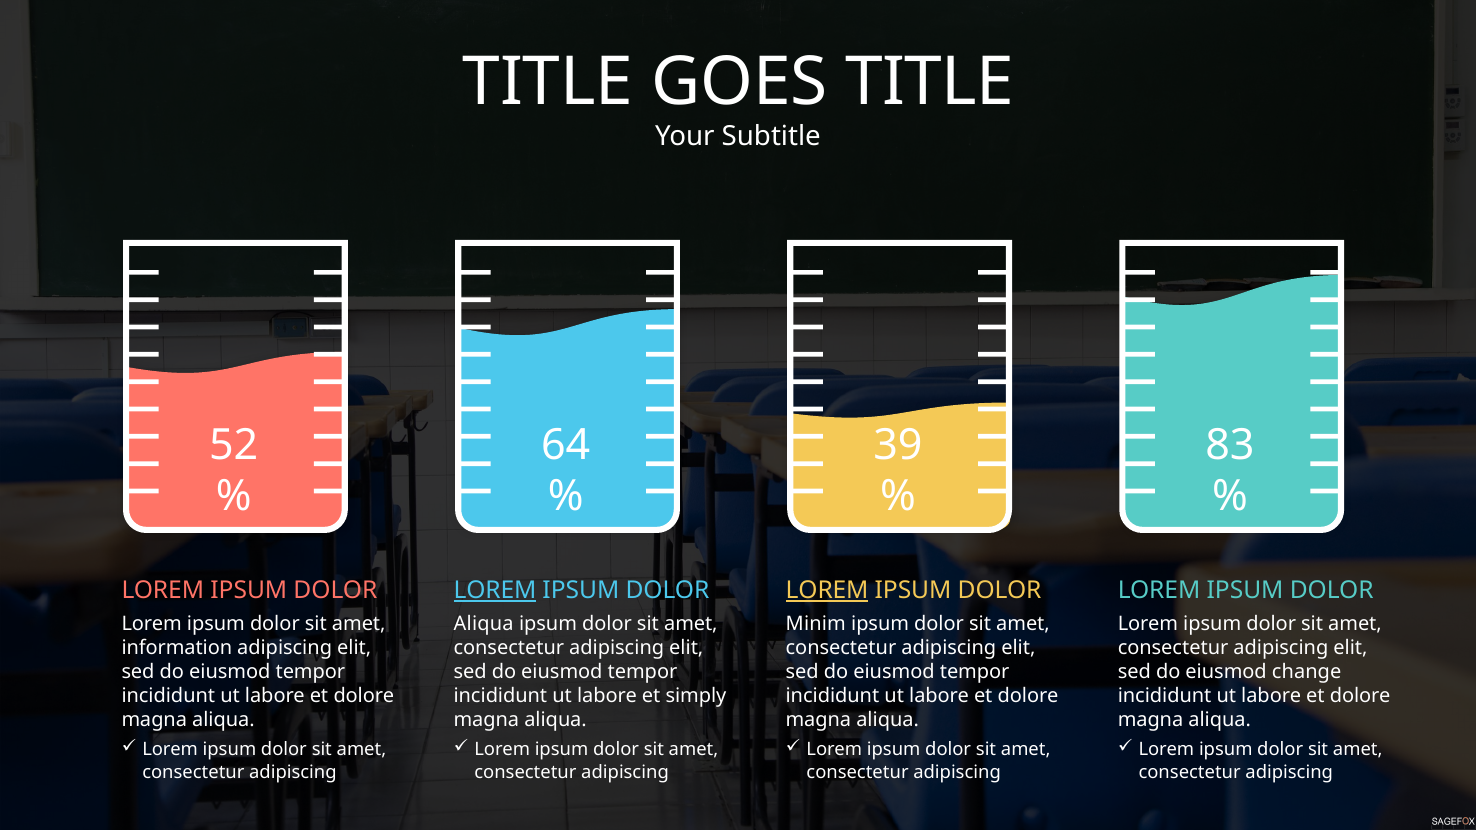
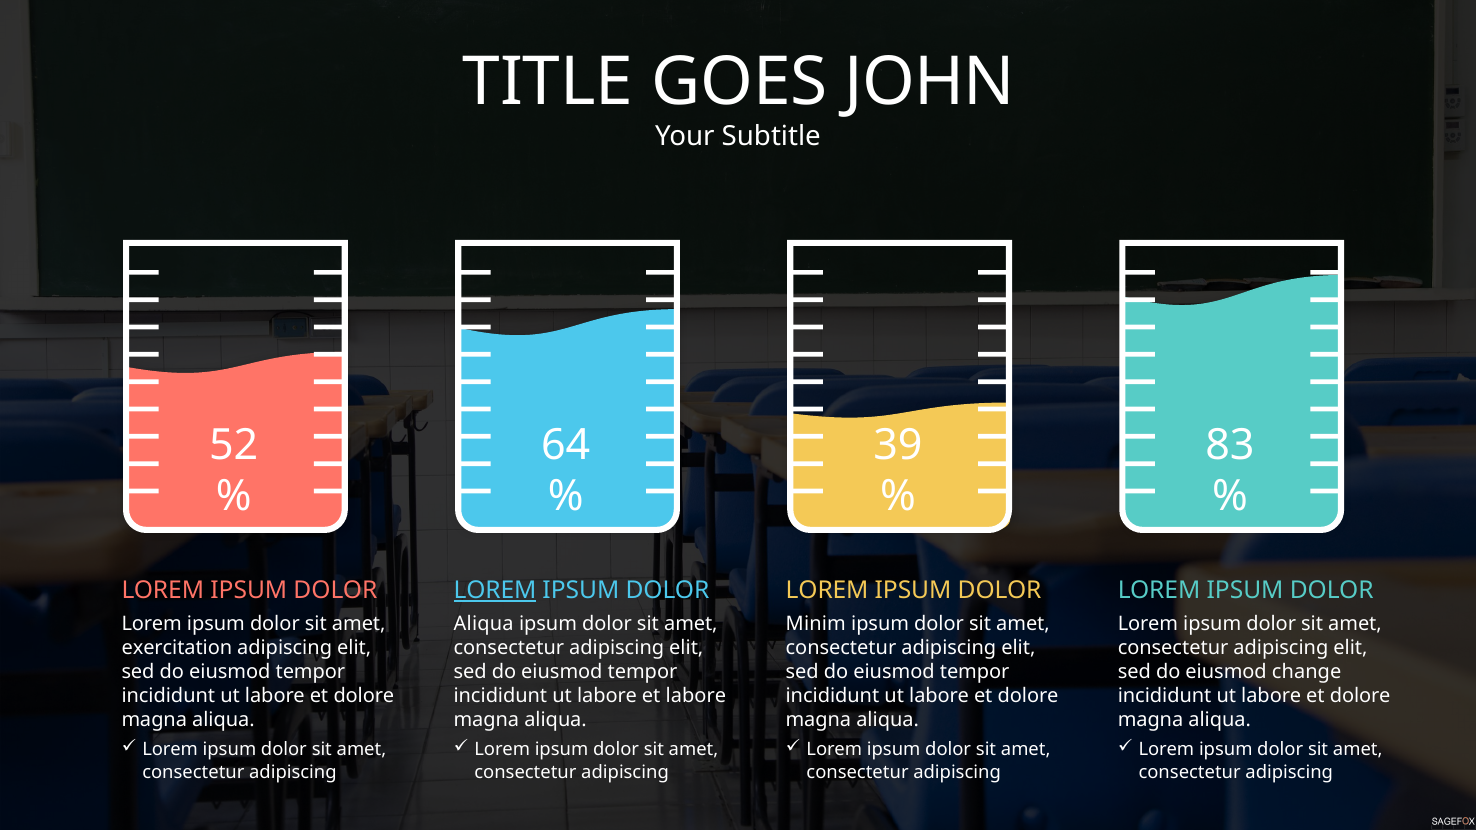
GOES TITLE: TITLE -> JOHN
LOREM at (827, 591) underline: present -> none
information: information -> exercitation
et simply: simply -> labore
